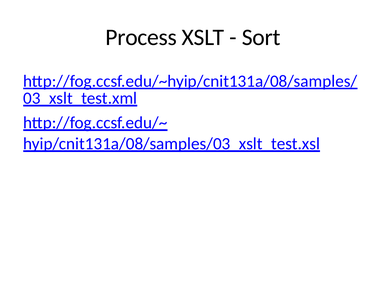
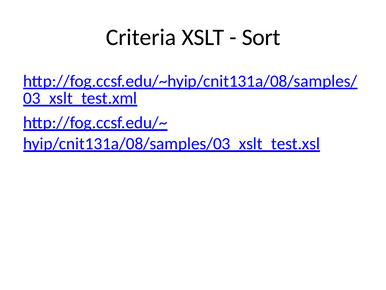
Process: Process -> Criteria
